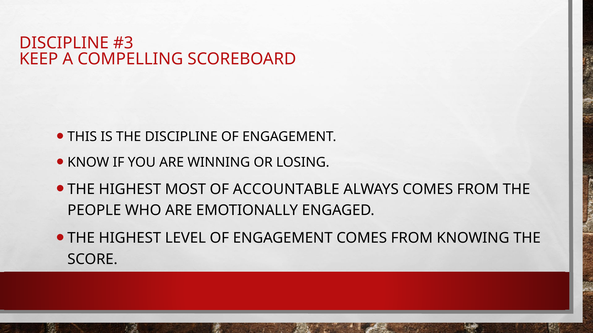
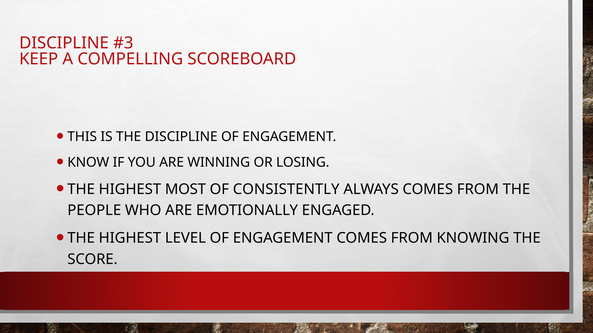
ACCOUNTABLE: ACCOUNTABLE -> CONSISTENTLY
